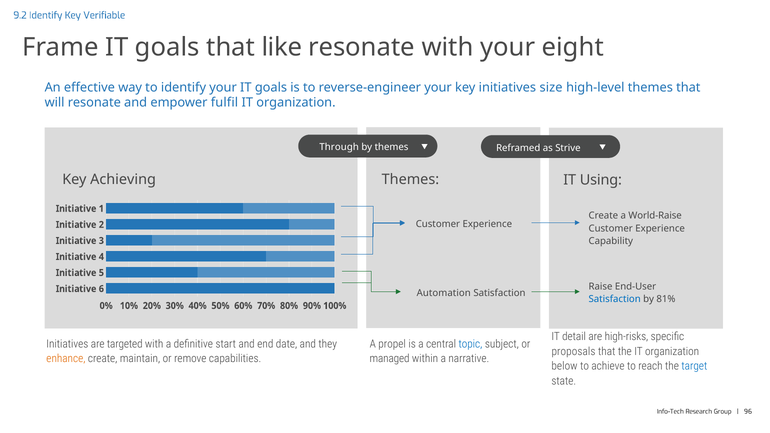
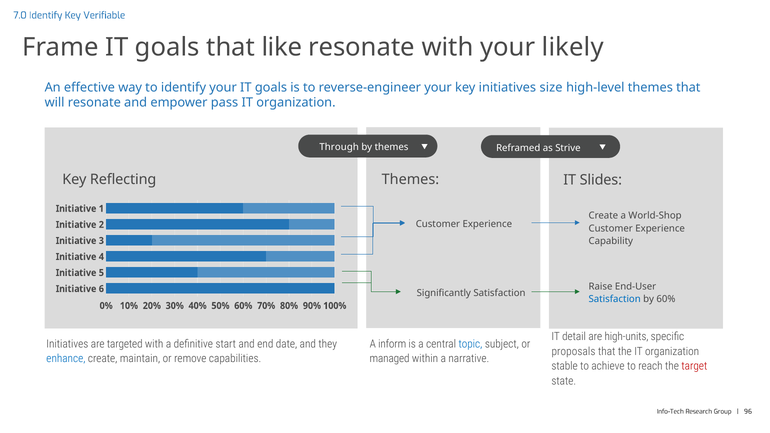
9.2: 9.2 -> 7.0
eight: eight -> likely
fulfil: fulfil -> pass
Achieving: Achieving -> Reflecting
Using: Using -> Slides
World-Raise: World-Raise -> World-Shop
Automation: Automation -> Significantly
by 81%: 81% -> 60%
high-risks: high-risks -> high-units
propel: propel -> inform
enhance colour: orange -> blue
below: below -> stable
target colour: blue -> red
